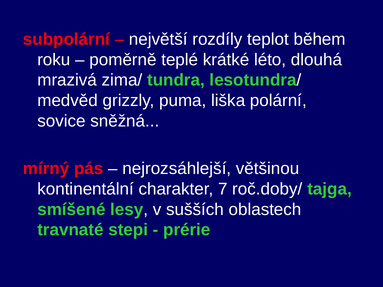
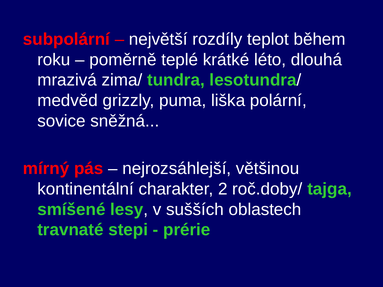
7: 7 -> 2
